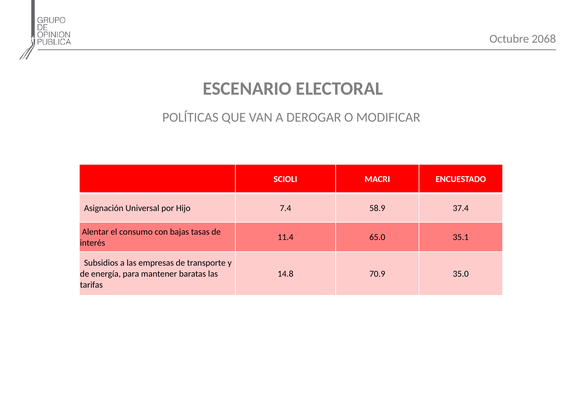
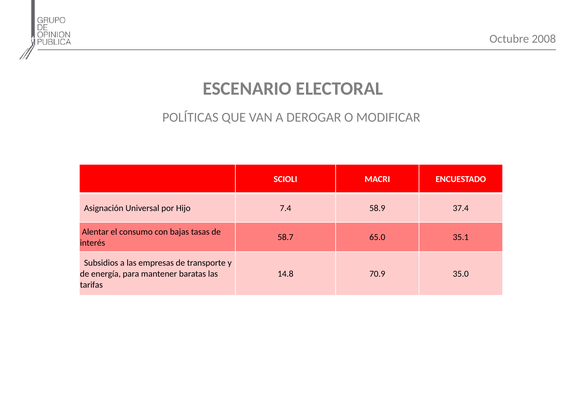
2068: 2068 -> 2008
11.4: 11.4 -> 58.7
